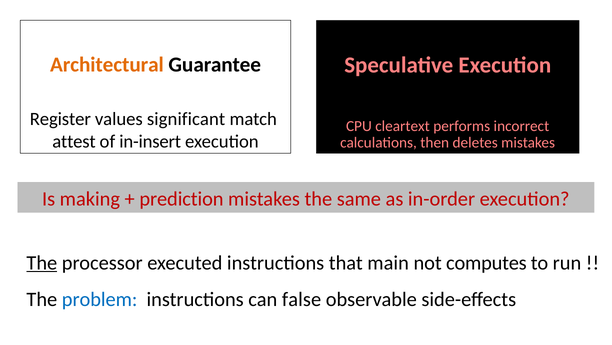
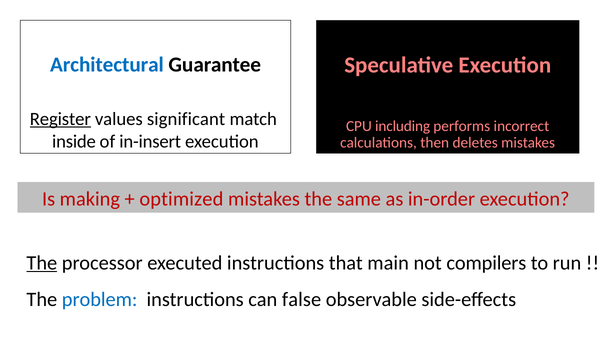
Architectural colour: orange -> blue
Register underline: none -> present
cleartext: cleartext -> including
attest: attest -> inside
prediction: prediction -> optimized
computes: computes -> compilers
